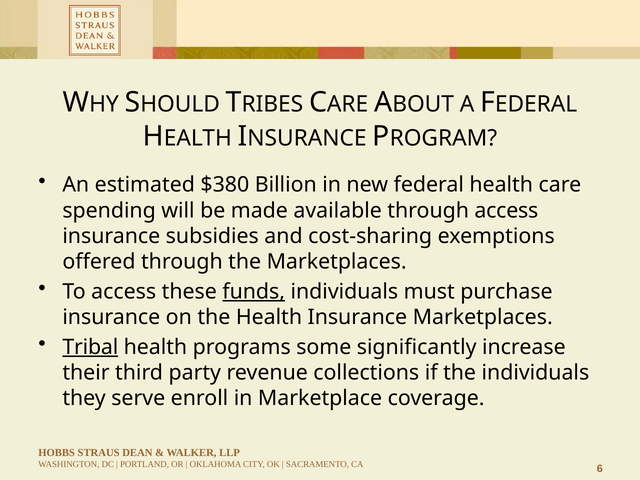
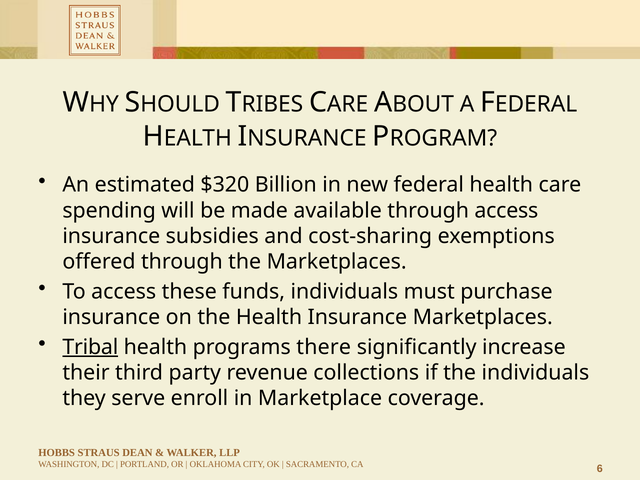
$380: $380 -> $320
funds underline: present -> none
some: some -> there
